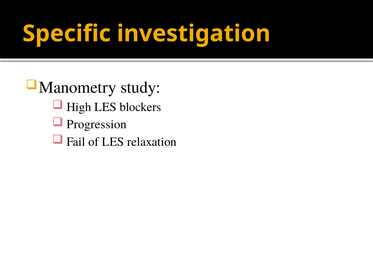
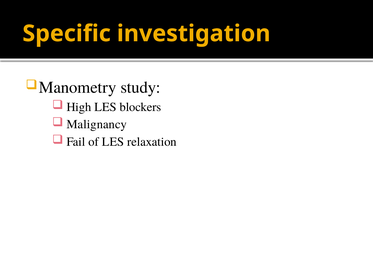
Progression: Progression -> Malignancy
